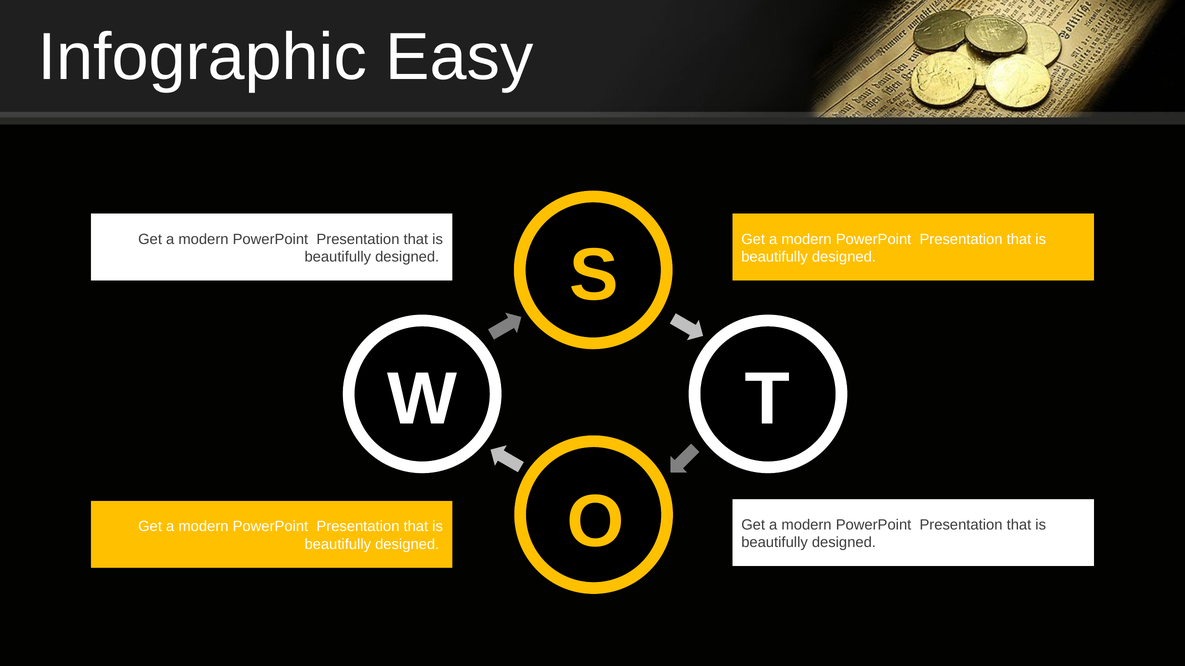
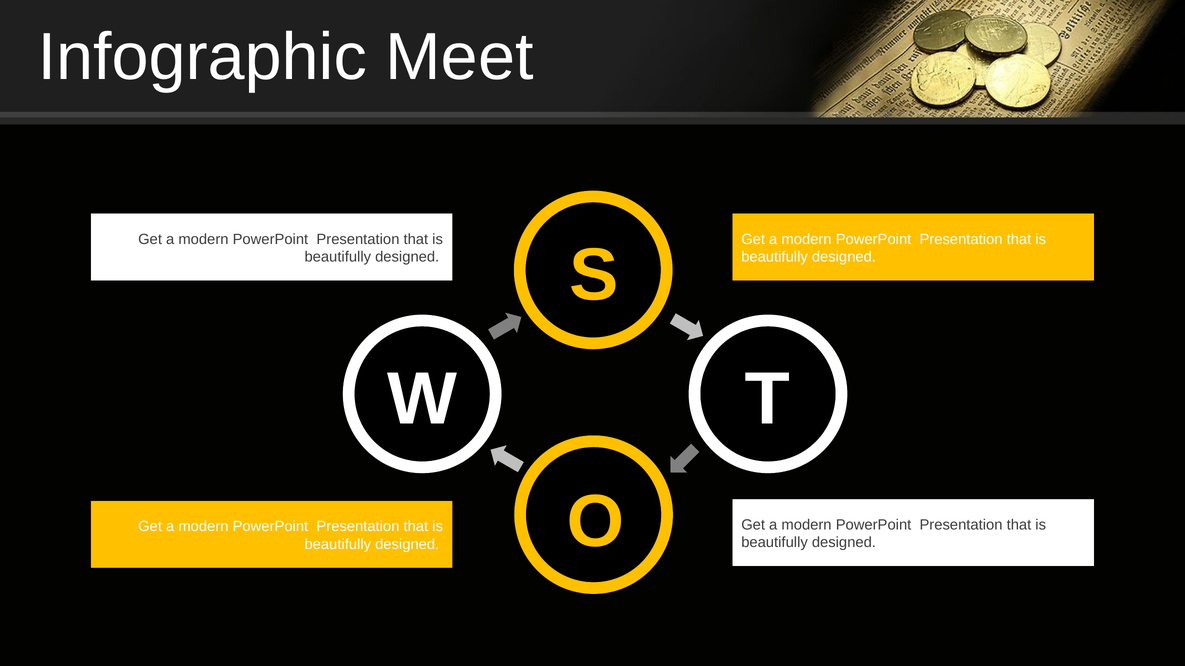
Easy: Easy -> Meet
